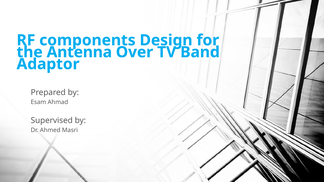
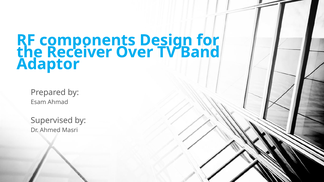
Antenna: Antenna -> Receiver
